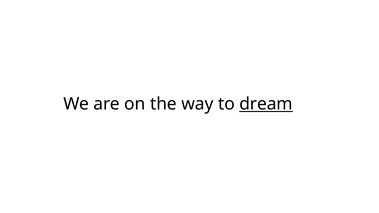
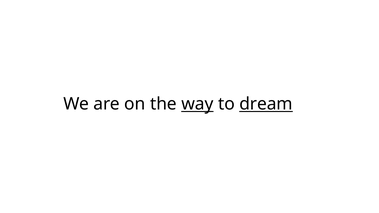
way underline: none -> present
